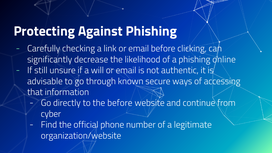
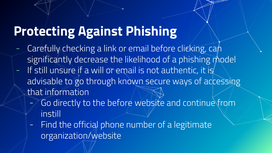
online: online -> model
cyber: cyber -> instill
